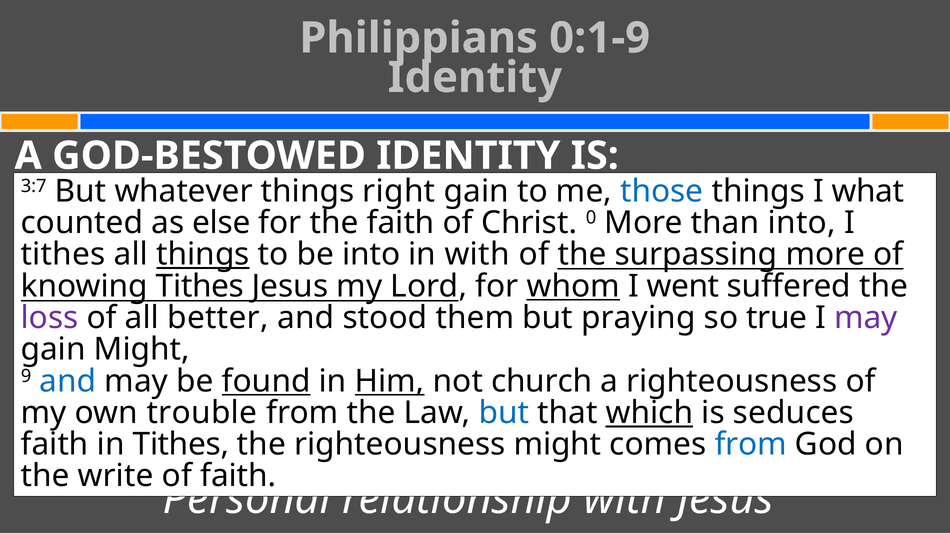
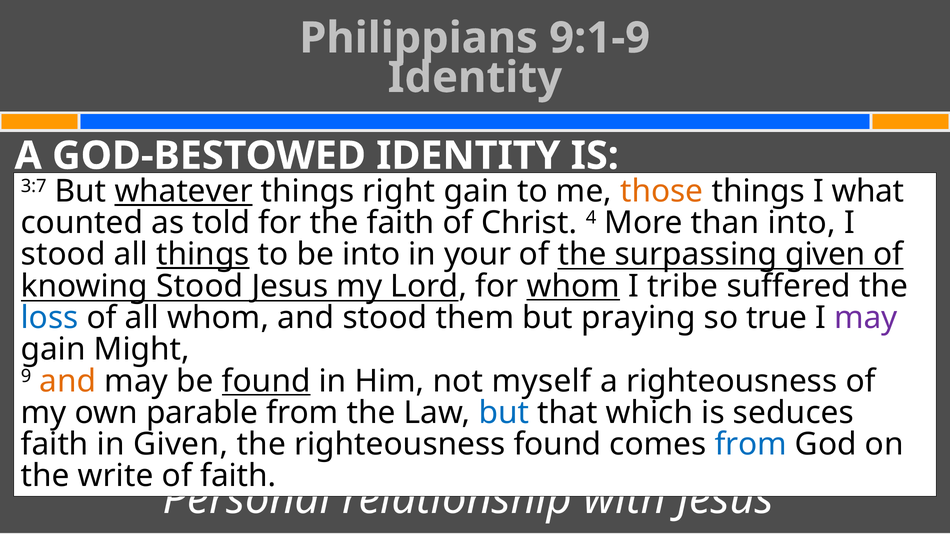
0:1-9: 0:1-9 -> 9:1-9
whatever underline: none -> present
those colour: blue -> orange
else: else -> told
0: 0 -> 4
tithes at (63, 255): tithes -> stood
in with: with -> your
surpassing more: more -> given
knowing Tithes: Tithes -> Stood
went: went -> tribe
loss colour: purple -> blue
all better: better -> whom
and at (68, 381) colour: blue -> orange
Him underline: present -> none
church: church -> myself
trouble: trouble -> parable
which underline: present -> none
in Tithes: Tithes -> Given
righteousness might: might -> found
